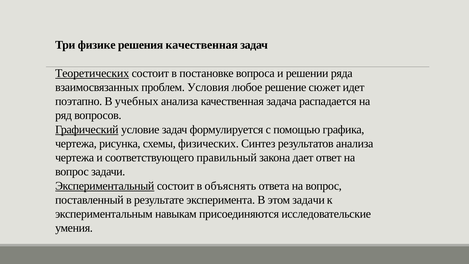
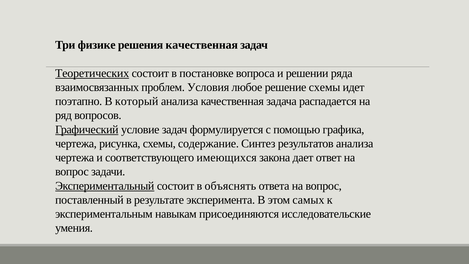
решение сюжет: сюжет -> схемы
учебных: учебных -> который
физических: физических -> содержание
правильный: правильный -> имеющихся
этом задачи: задачи -> самых
